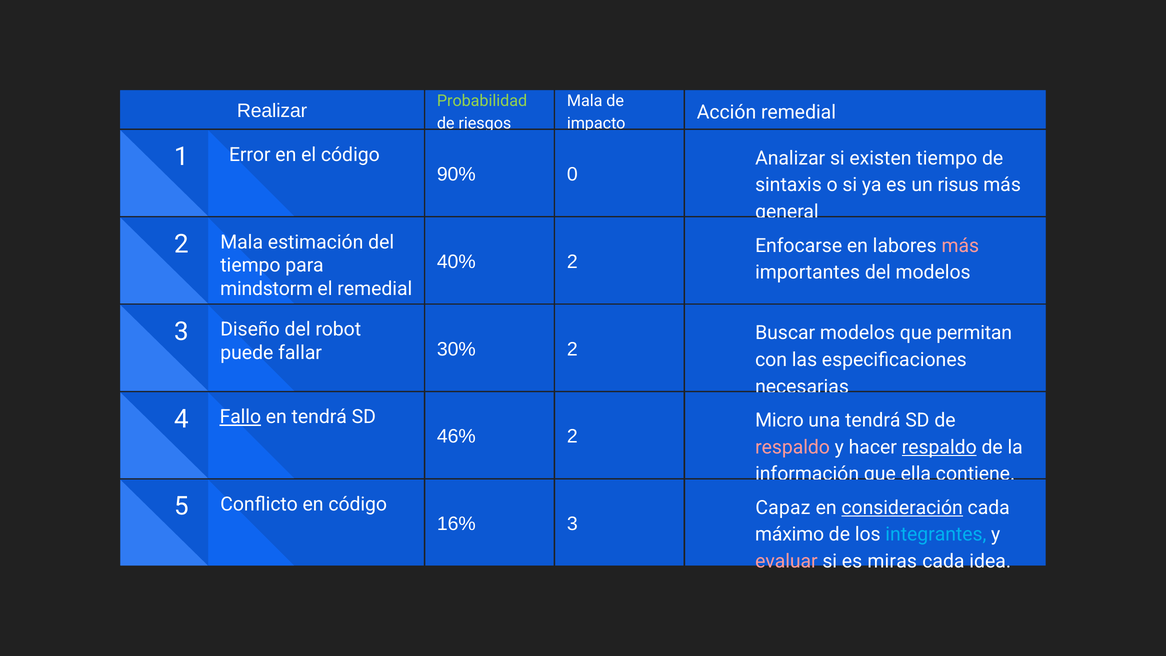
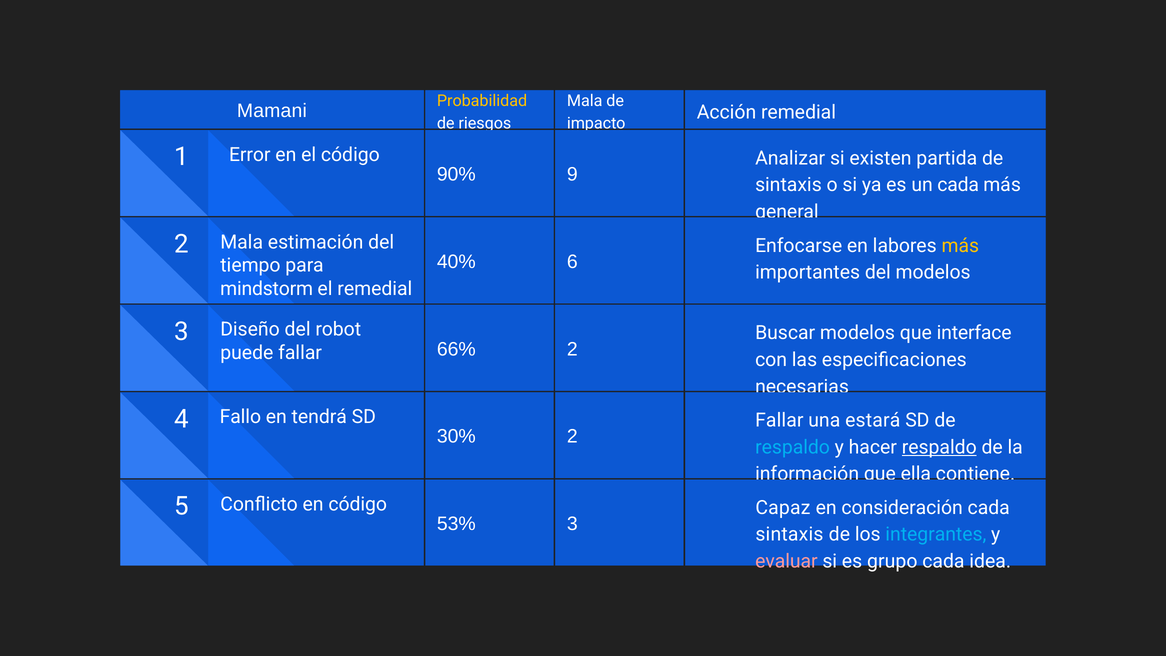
Probabilidad colour: light green -> yellow
Realizar: Realizar -> Mamani
tiempo at (947, 158): tiempo -> partida
0: 0 -> 9
un risus: risus -> cada
más at (960, 246) colour: pink -> yellow
40% 2: 2 -> 6
permitan: permitan -> interface
30%: 30% -> 66%
Fallo underline: present -> none
Micro at (779, 420): Micro -> Fallar
una tendrá: tendrá -> estará
46%: 46% -> 30%
respaldo at (793, 447) colour: pink -> light blue
consideración underline: present -> none
16%: 16% -> 53%
máximo at (790, 534): máximo -> sintaxis
miras: miras -> grupo
